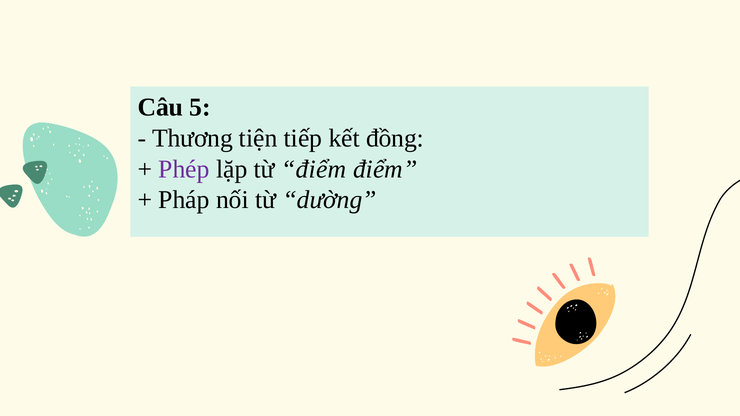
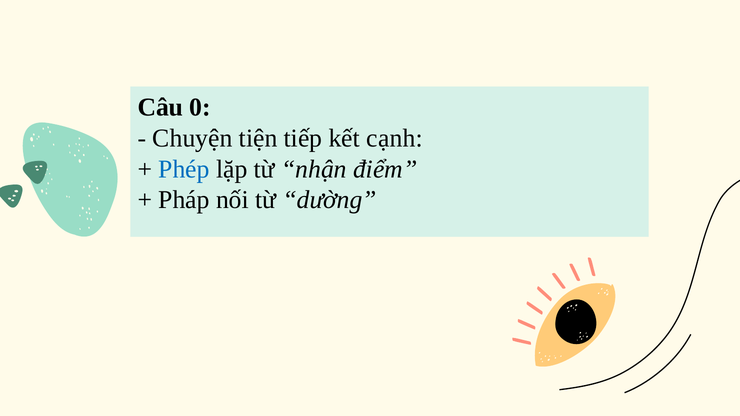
5: 5 -> 0
Thương: Thương -> Chuyện
đồng: đồng -> cạnh
Phép colour: purple -> blue
từ điểm: điểm -> nhận
